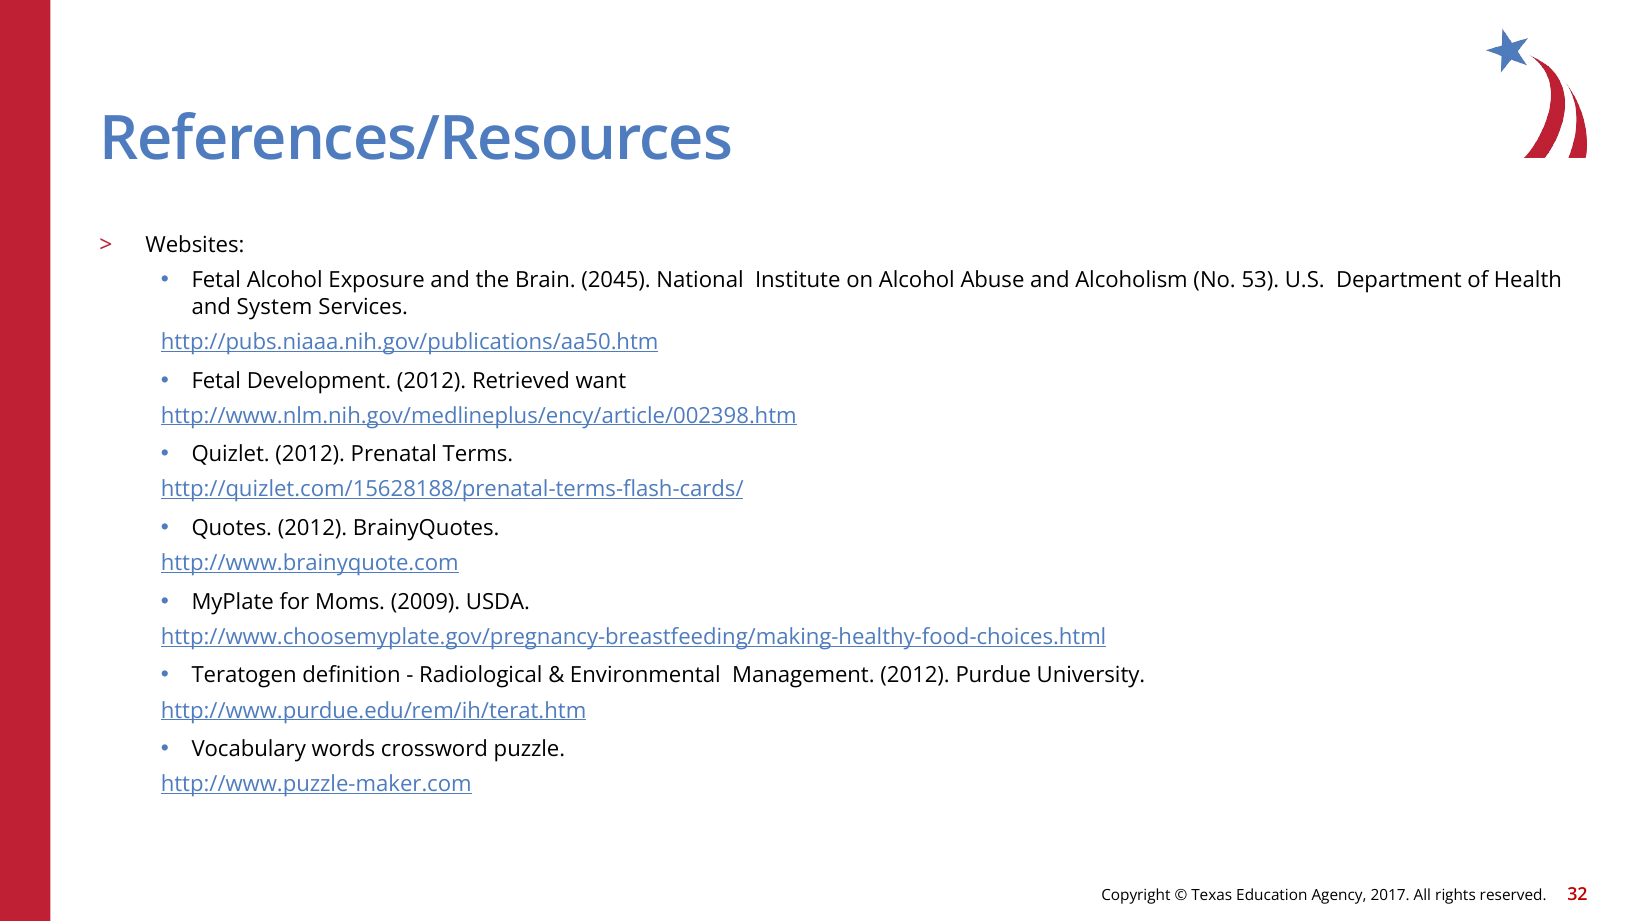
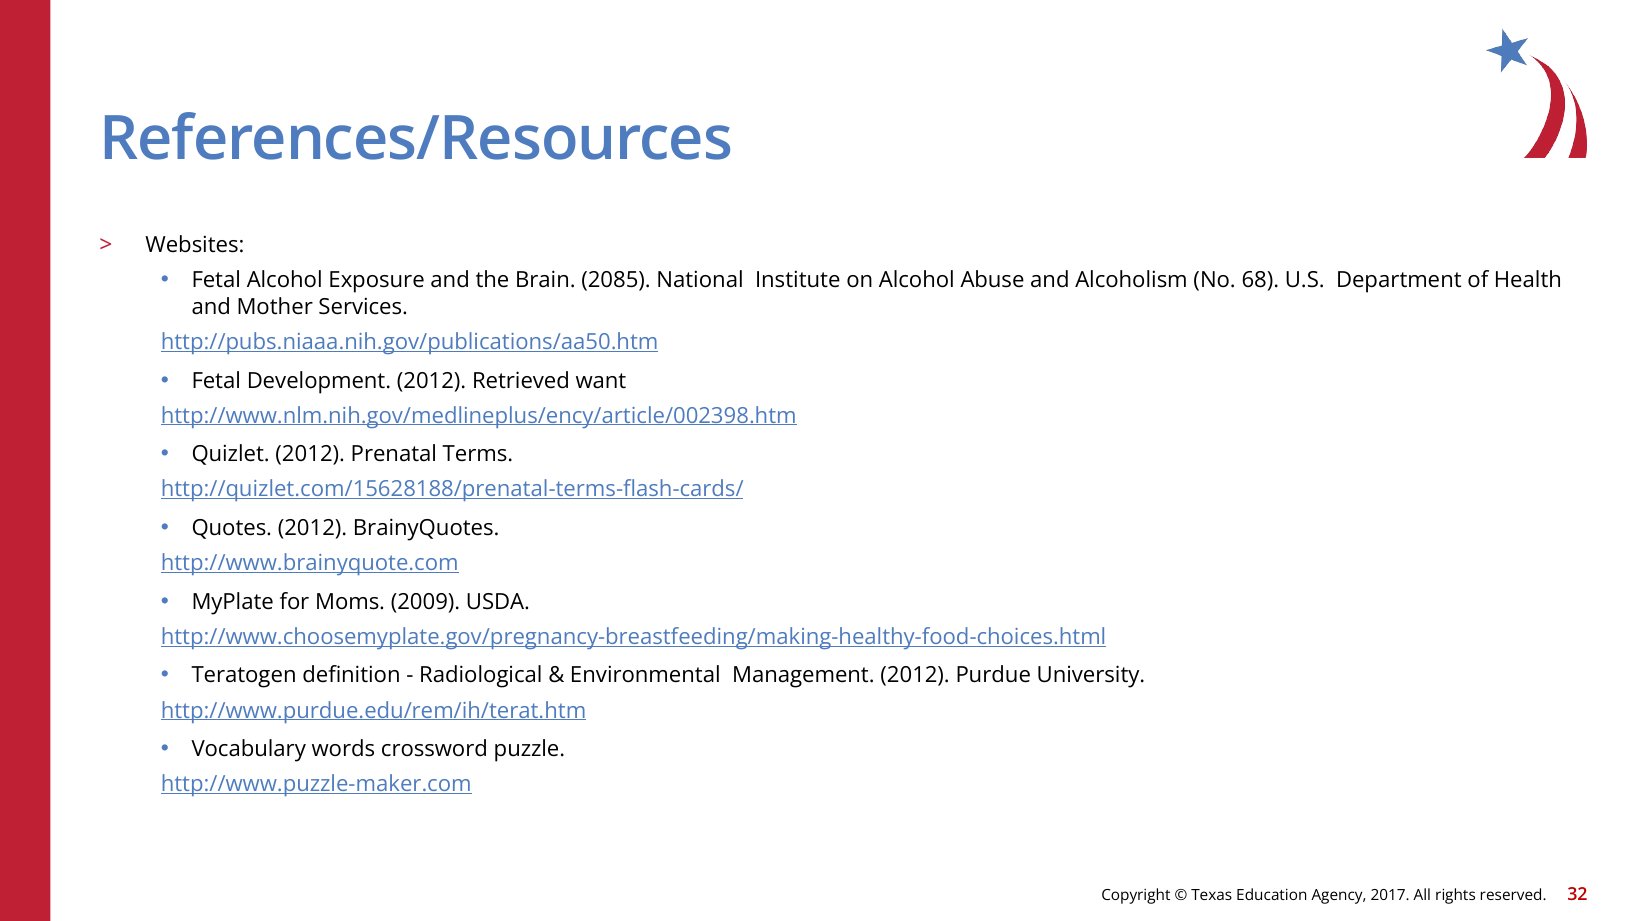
2045: 2045 -> 2085
53: 53 -> 68
System: System -> Mother
